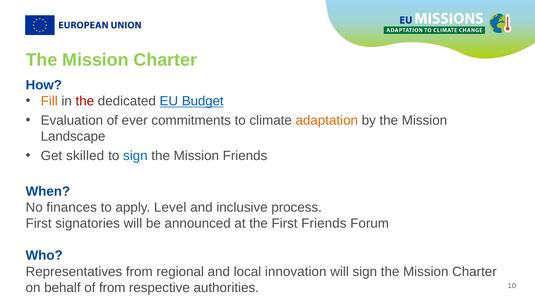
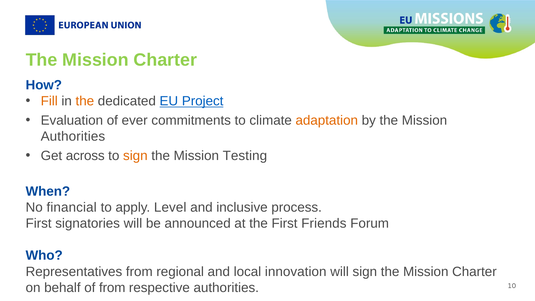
the at (85, 101) colour: red -> orange
Budget: Budget -> Project
Landscape at (73, 136): Landscape -> Authorities
skilled: skilled -> across
sign at (135, 156) colour: blue -> orange
Mission Friends: Friends -> Testing
finances: finances -> financial
